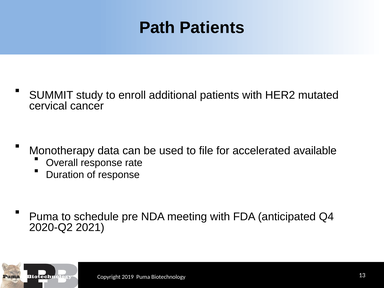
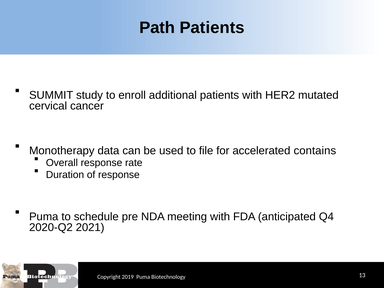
available: available -> contains
